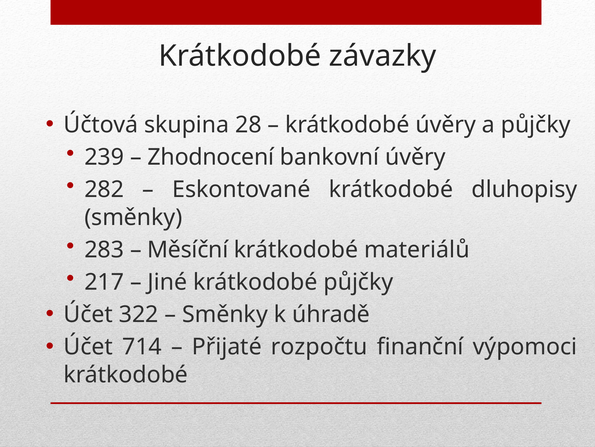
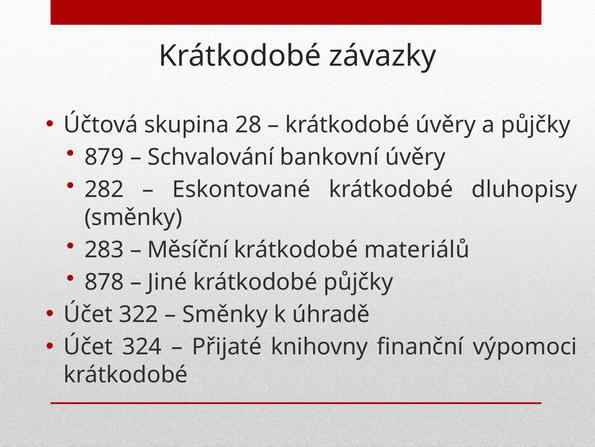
239: 239 -> 879
Zhodnocení: Zhodnocení -> Schvalování
217: 217 -> 878
714: 714 -> 324
rozpočtu: rozpočtu -> knihovny
